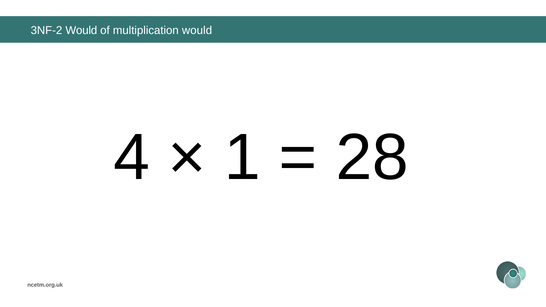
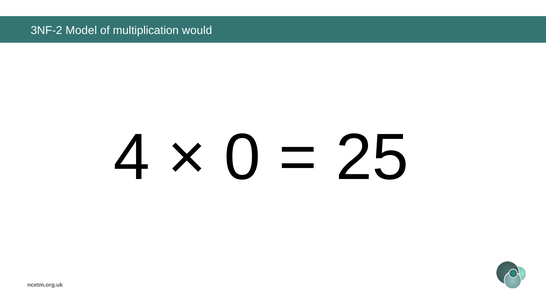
3NF-2 Would: Would -> Model
1: 1 -> 0
28: 28 -> 25
